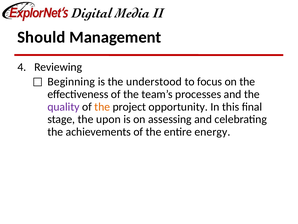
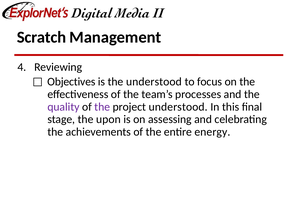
Should: Should -> Scratch
Beginning: Beginning -> Objectives
the at (102, 107) colour: orange -> purple
project opportunity: opportunity -> understood
